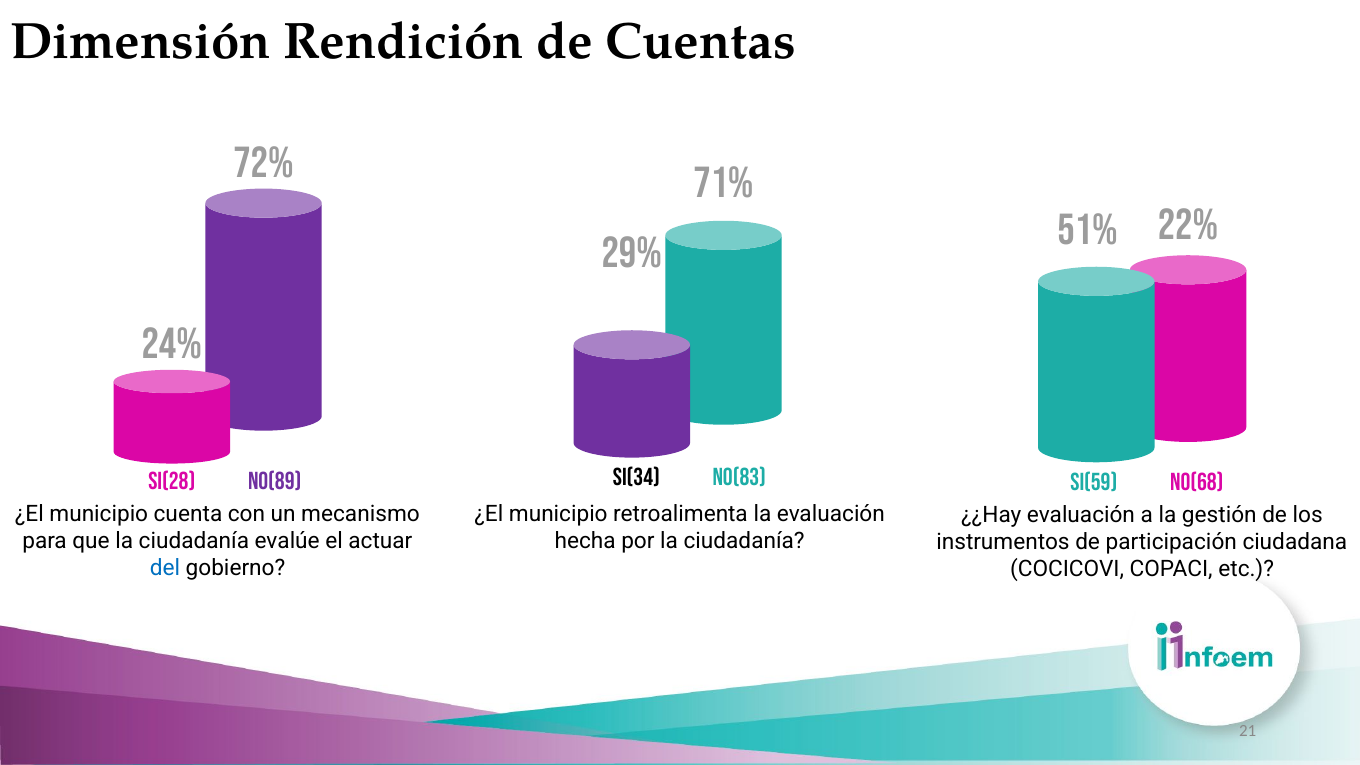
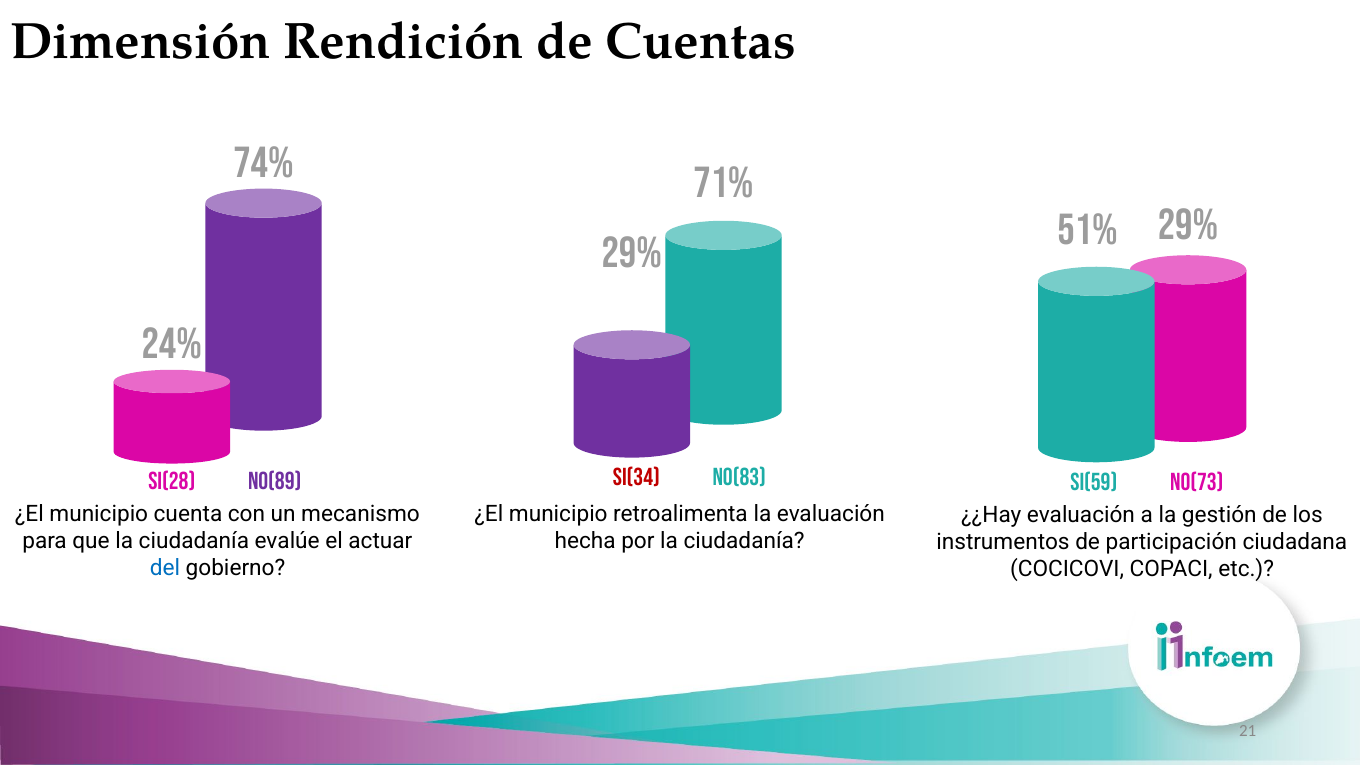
72%: 72% -> 74%
22% at (1188, 226): 22% -> 29%
Si(34 colour: black -> red
No(68: No(68 -> No(73
